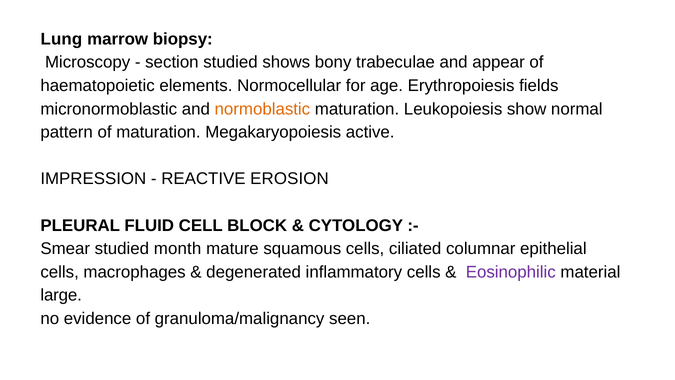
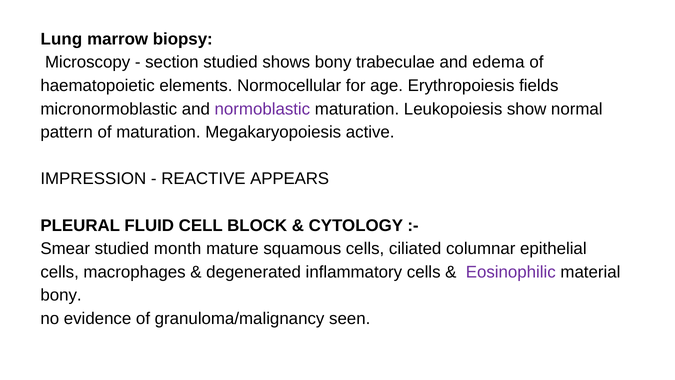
appear: appear -> edema
normoblastic colour: orange -> purple
EROSION: EROSION -> APPEARS
large at (61, 295): large -> bony
